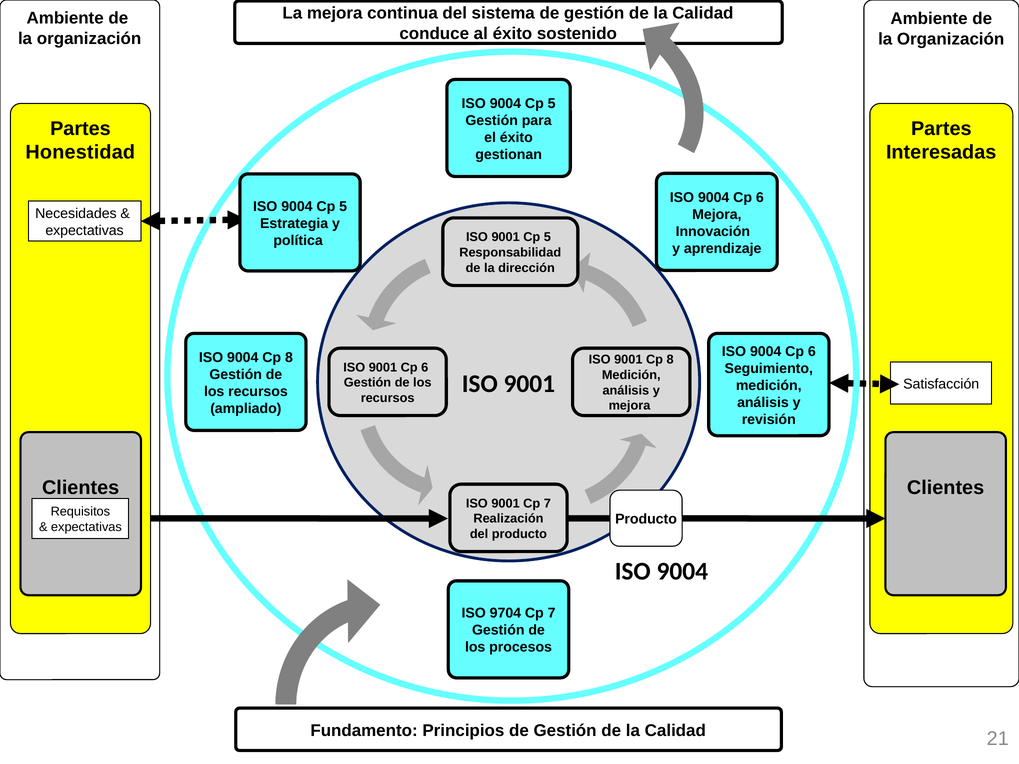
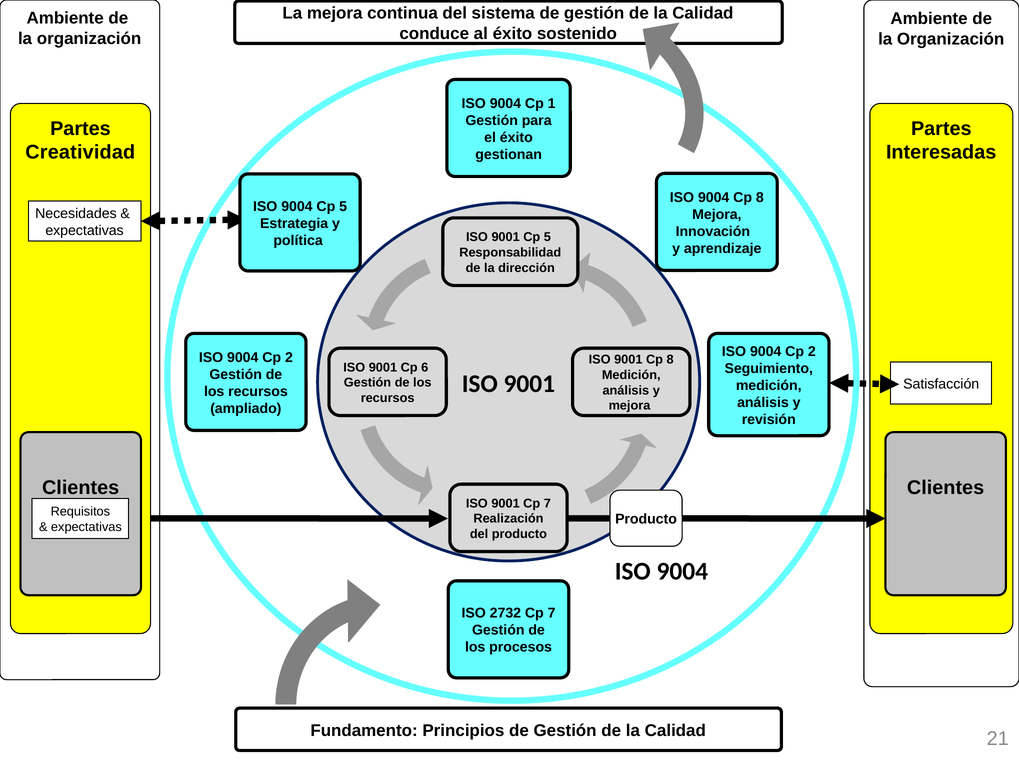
5 at (552, 103): 5 -> 1
Honestidad: Honestidad -> Creatividad
6 at (760, 197): 6 -> 8
6 at (812, 352): 6 -> 2
8 at (289, 357): 8 -> 2
9704: 9704 -> 2732
